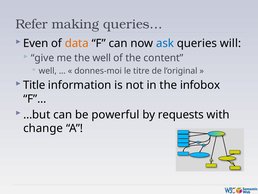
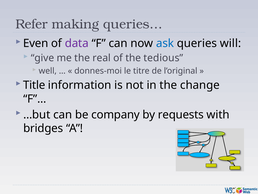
data colour: orange -> purple
the well: well -> real
content: content -> tedious
infobox: infobox -> change
powerful: powerful -> company
change: change -> bridges
